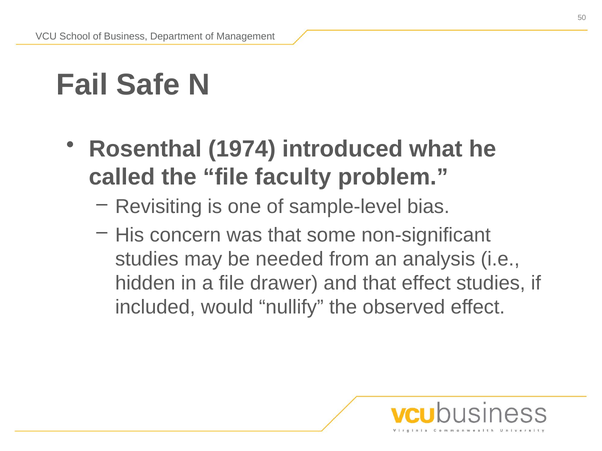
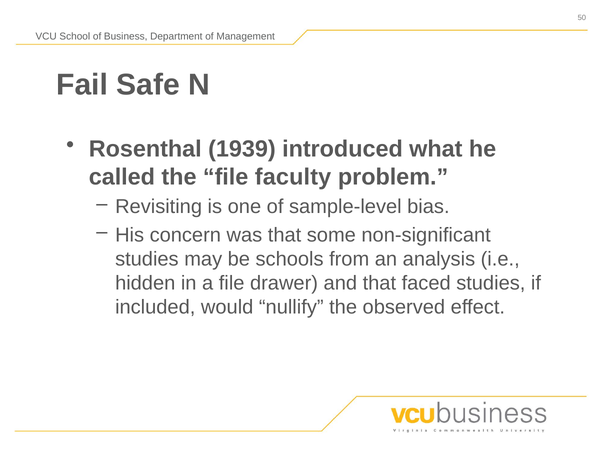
1974: 1974 -> 1939
needed: needed -> schools
that effect: effect -> faced
